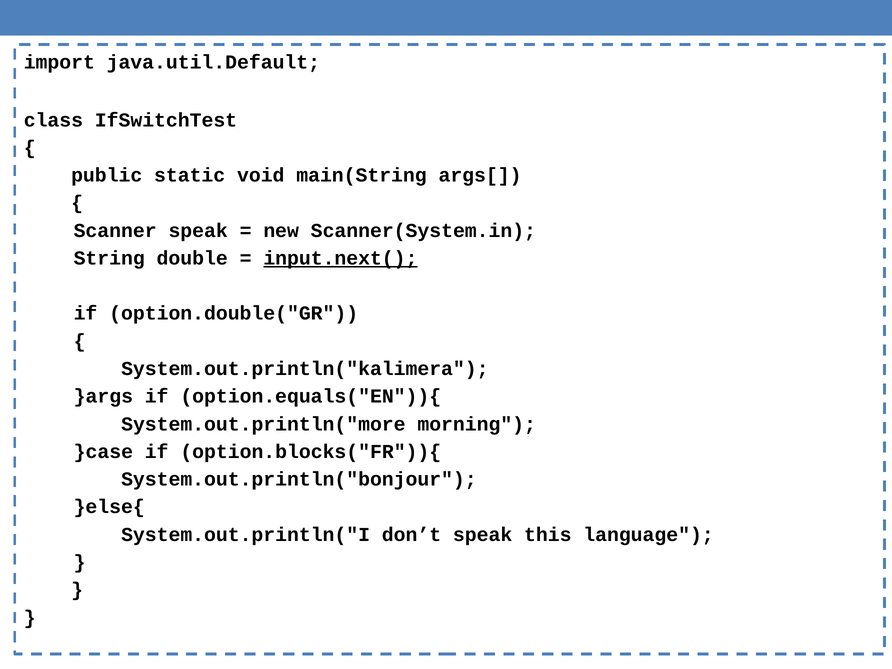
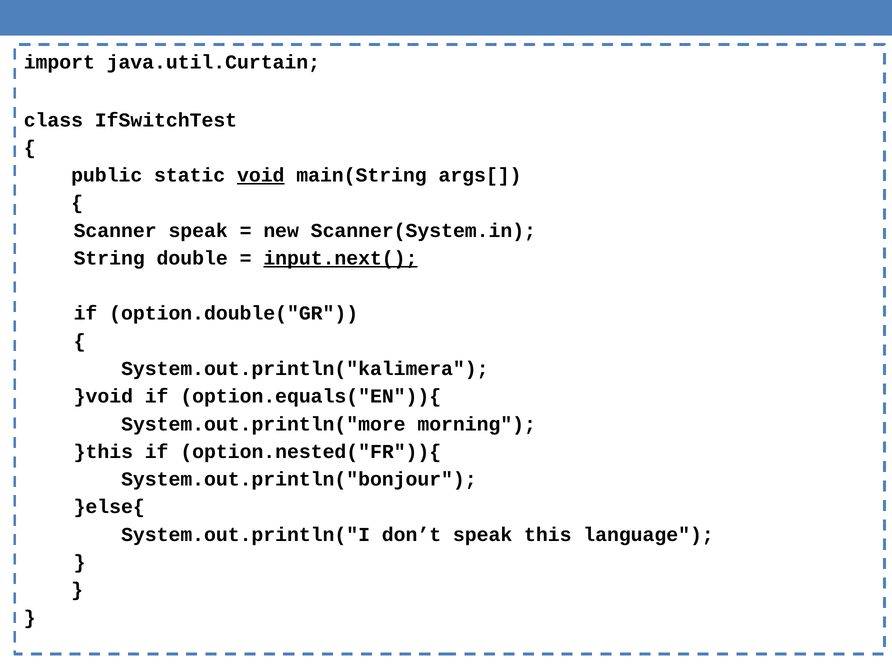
java.util.Default: java.util.Default -> java.util.Curtain
void underline: none -> present
}args: }args -> }void
}case: }case -> }this
option.blocks("FR")){: option.blocks("FR")){ -> option.nested("FR")){
